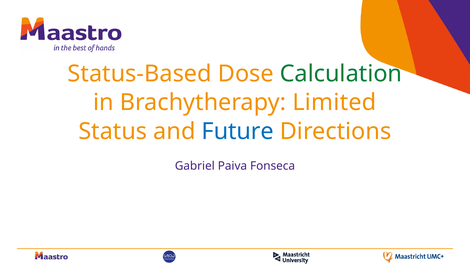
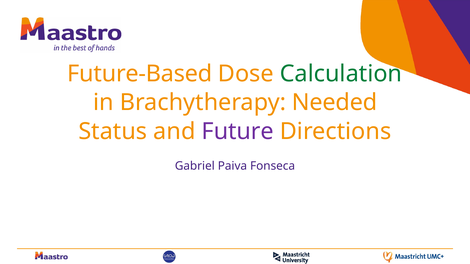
Status-Based: Status-Based -> Future-Based
Limited: Limited -> Needed
Future colour: blue -> purple
